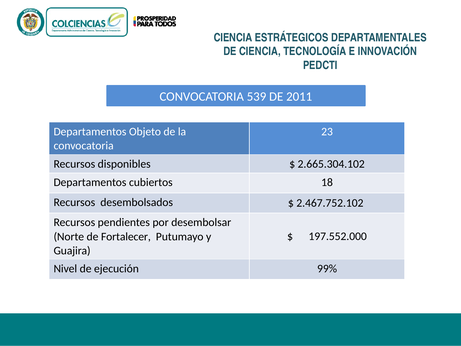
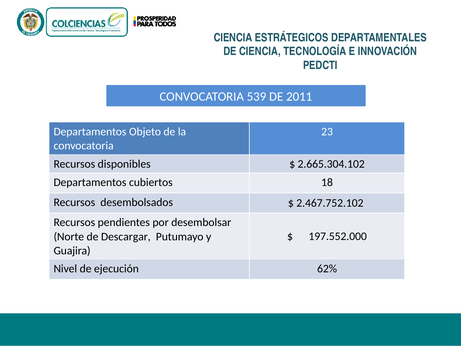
Fortalecer: Fortalecer -> Descargar
99%: 99% -> 62%
